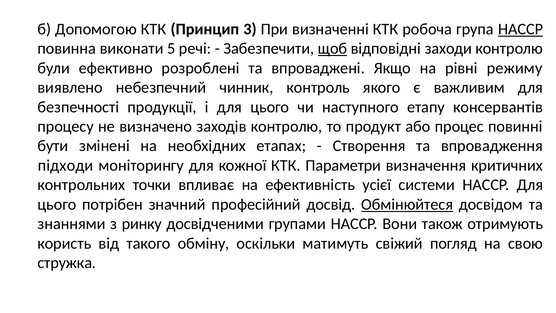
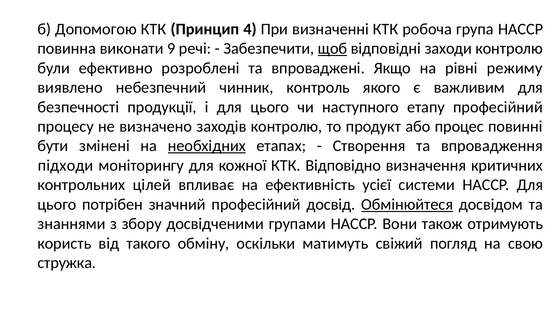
3: 3 -> 4
HACCP at (521, 29) underline: present -> none
5: 5 -> 9
етапу консервантів: консервантів -> професійний
необхідних underline: none -> present
Параметри: Параметри -> Відповідно
точки: точки -> цілей
ринку: ринку -> збору
